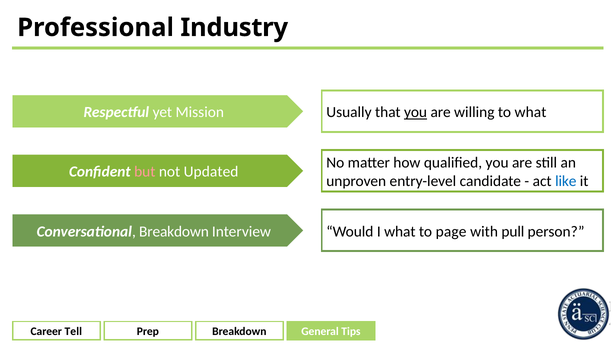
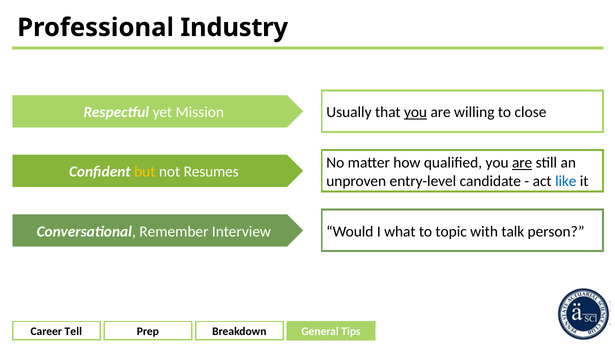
to what: what -> close
are at (522, 163) underline: none -> present
but colour: pink -> yellow
Updated: Updated -> Resumes
Conversational Breakdown: Breakdown -> Remember
page: page -> topic
pull: pull -> talk
